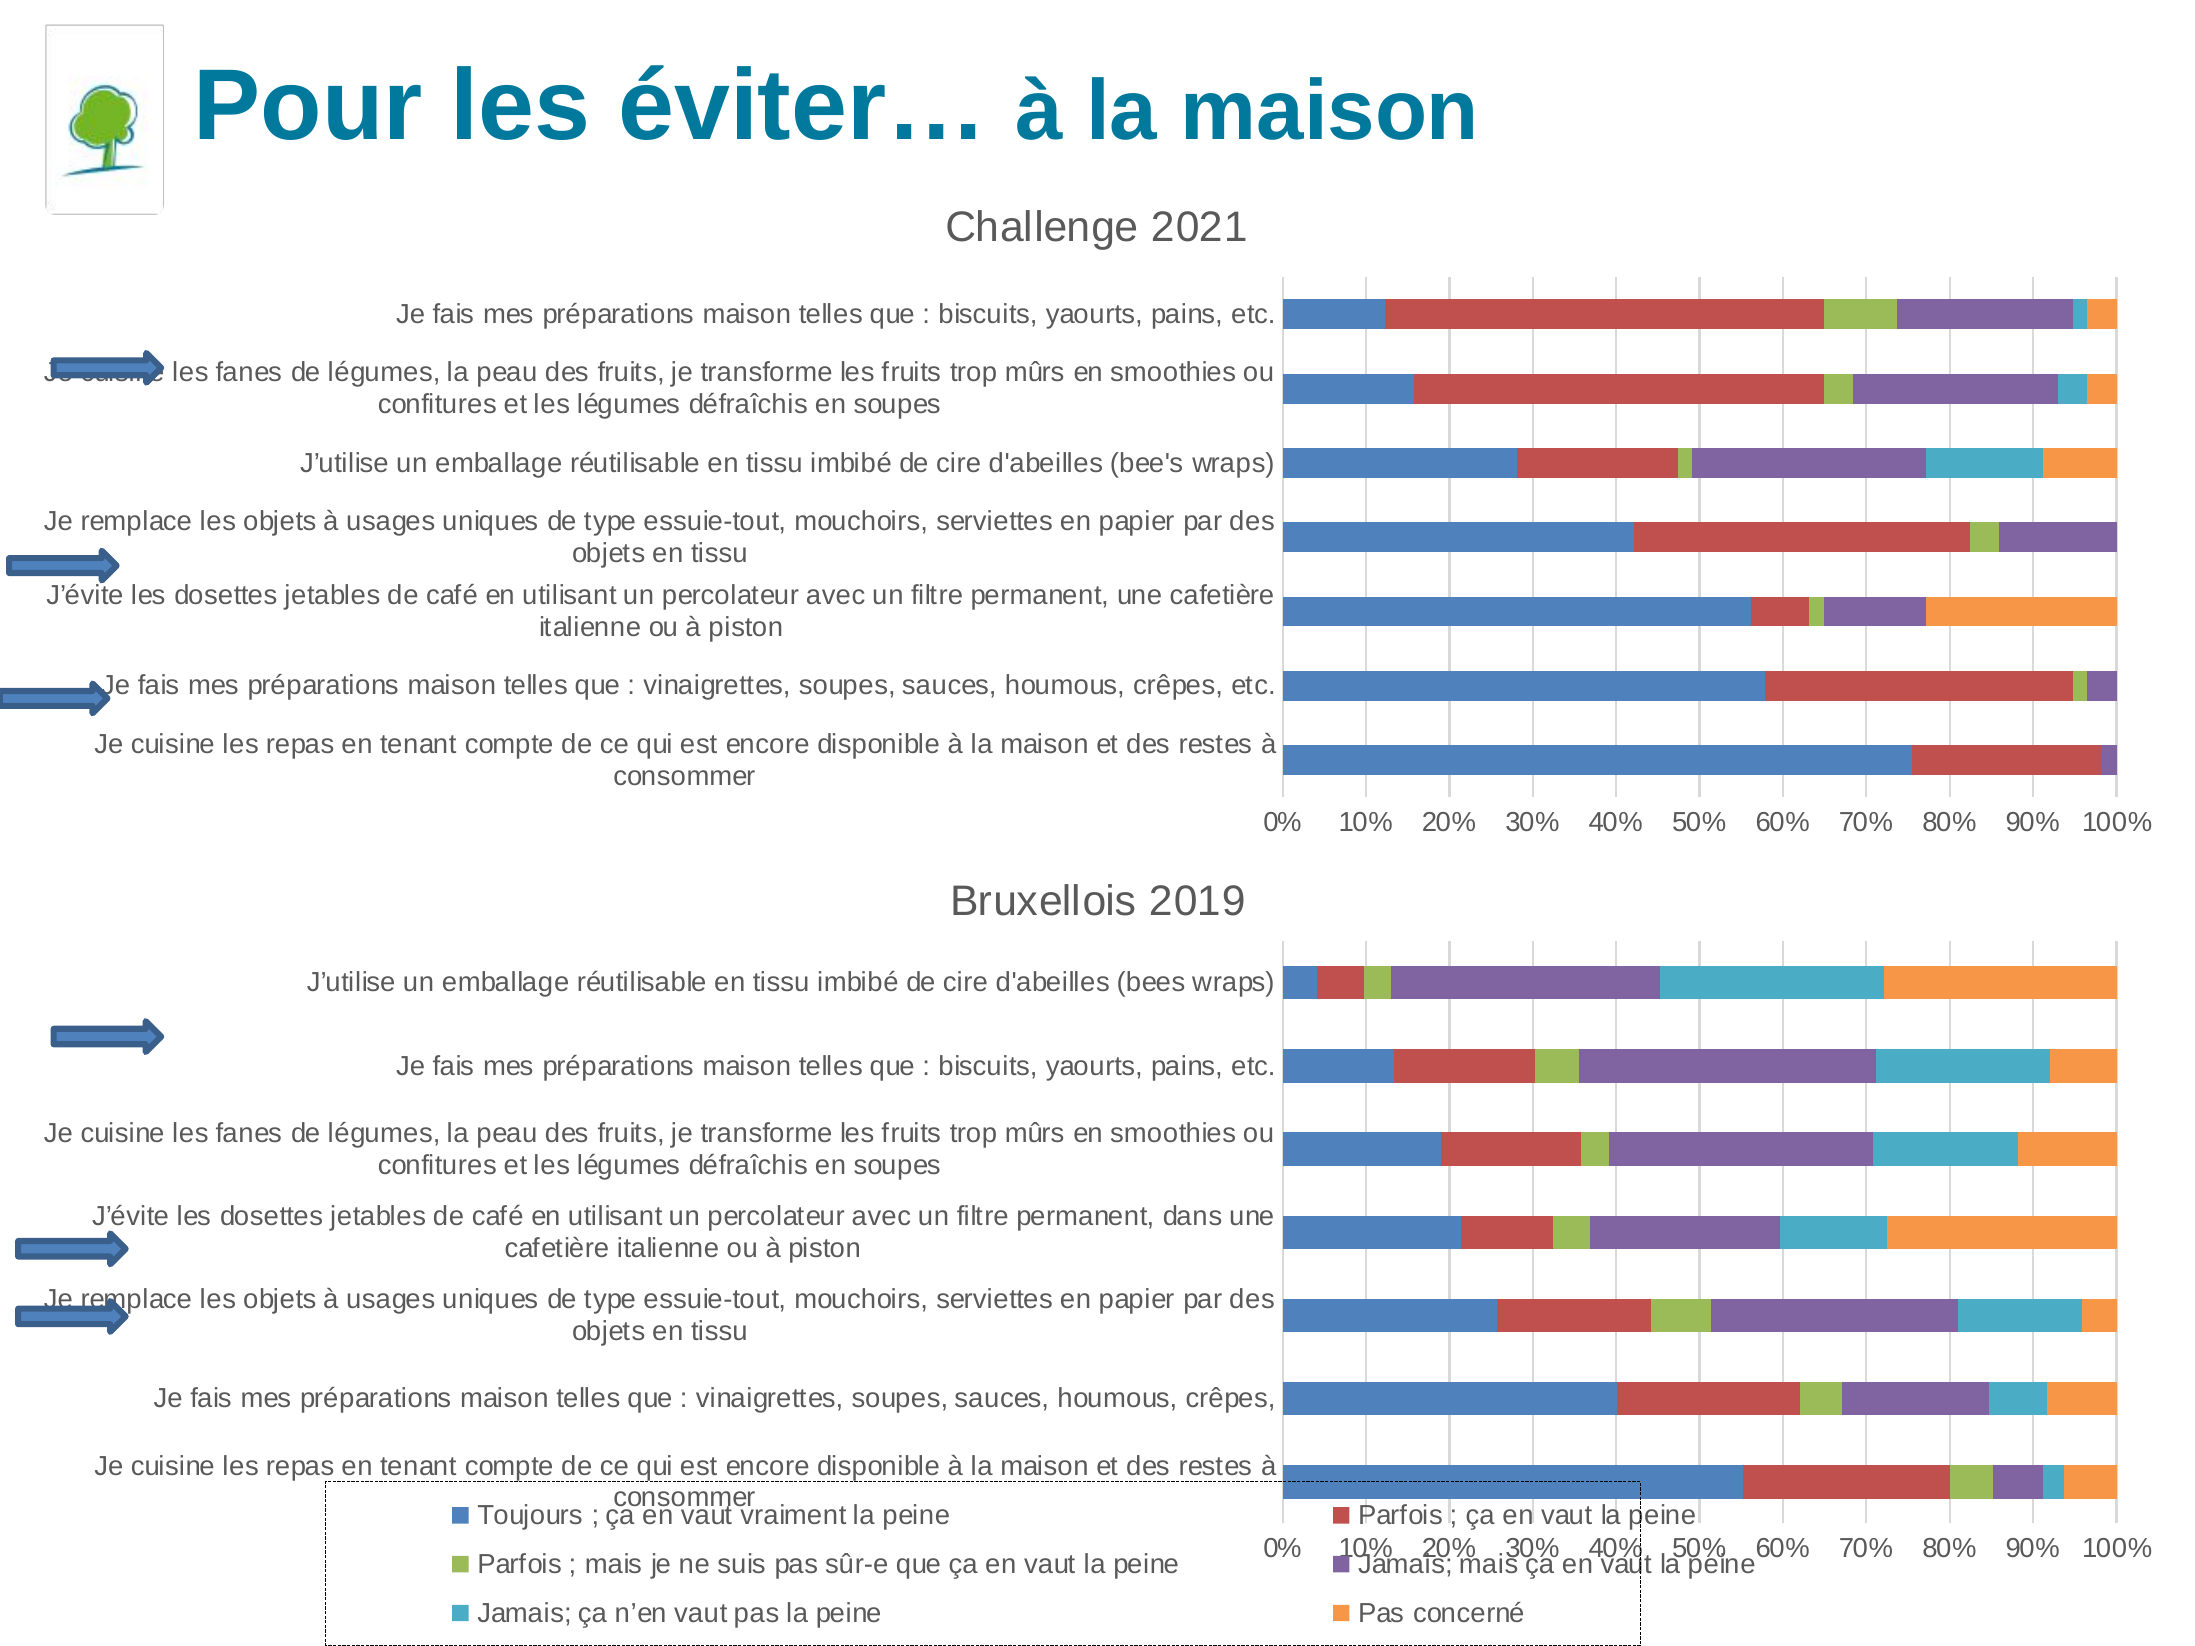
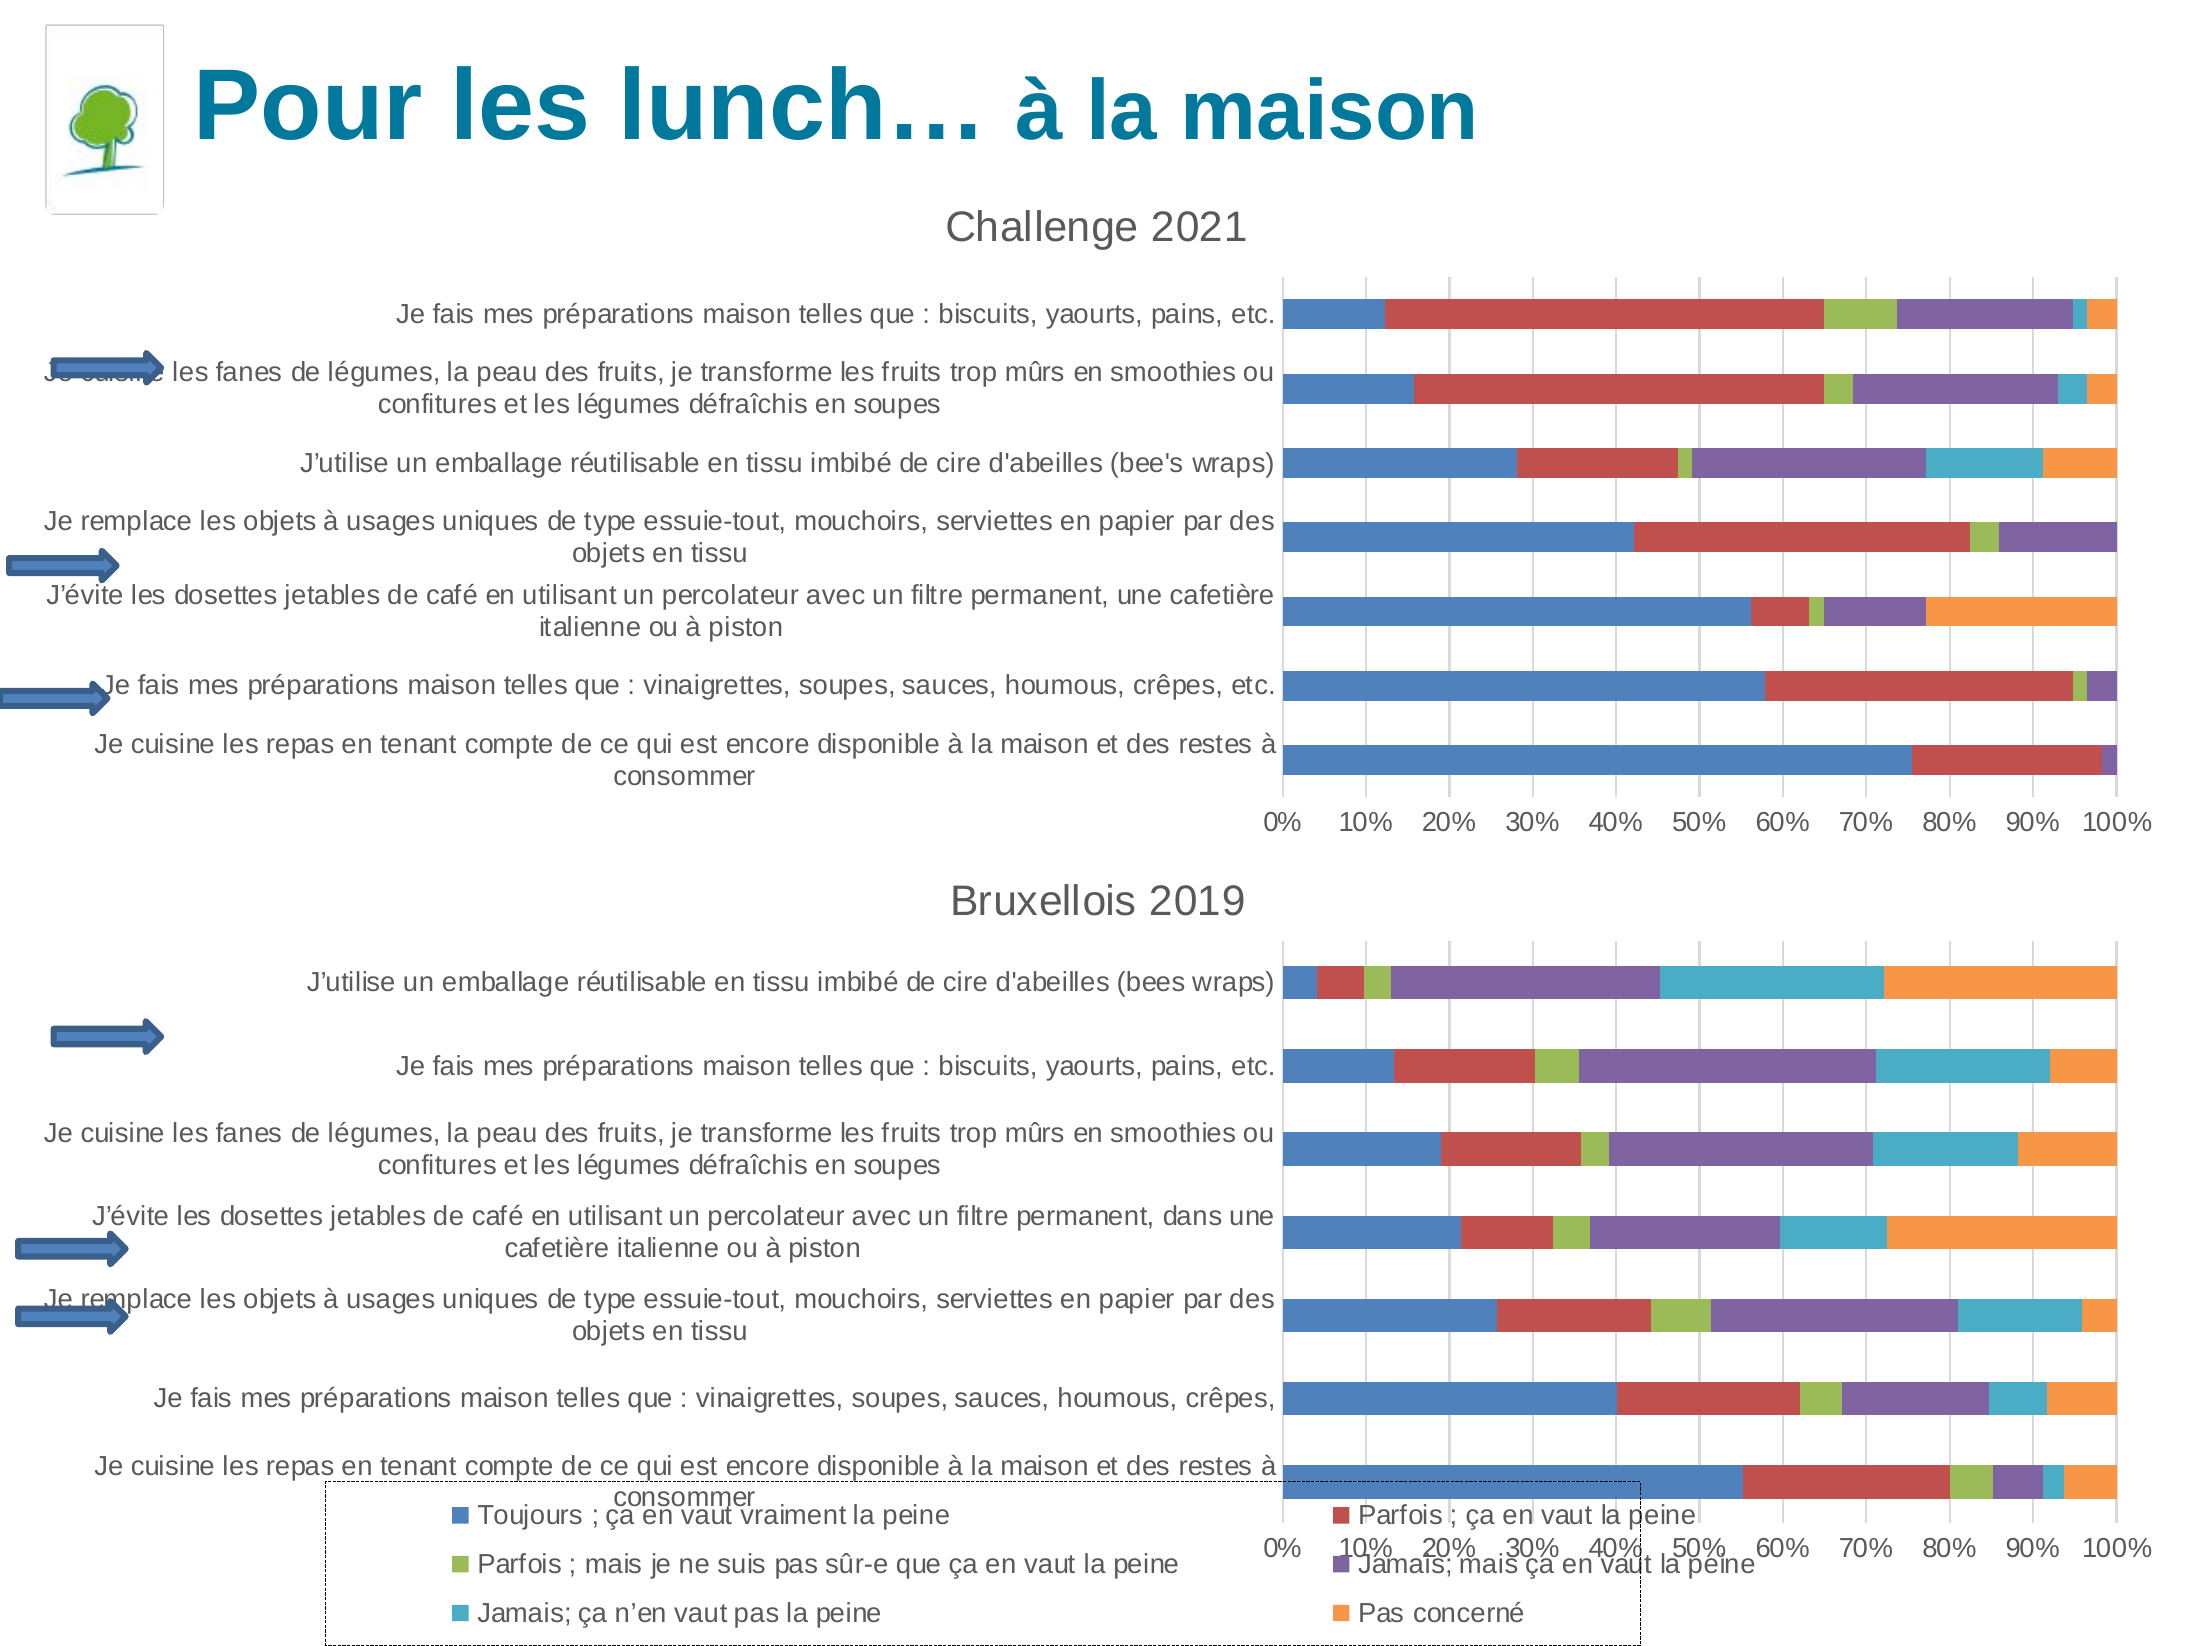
éviter…: éviter… -> lunch…
